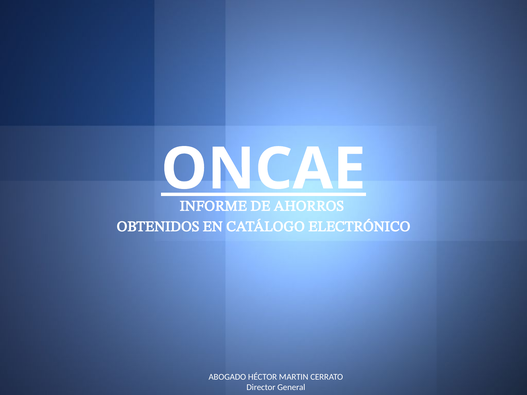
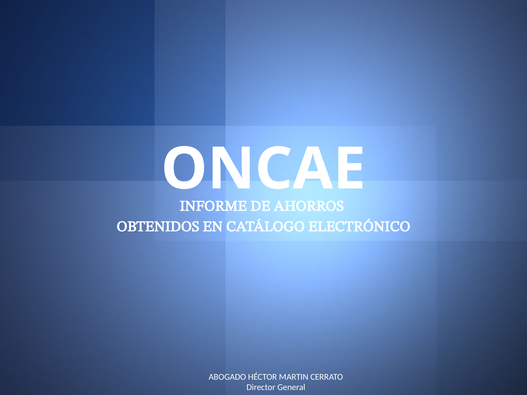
ONCAE underline: present -> none
